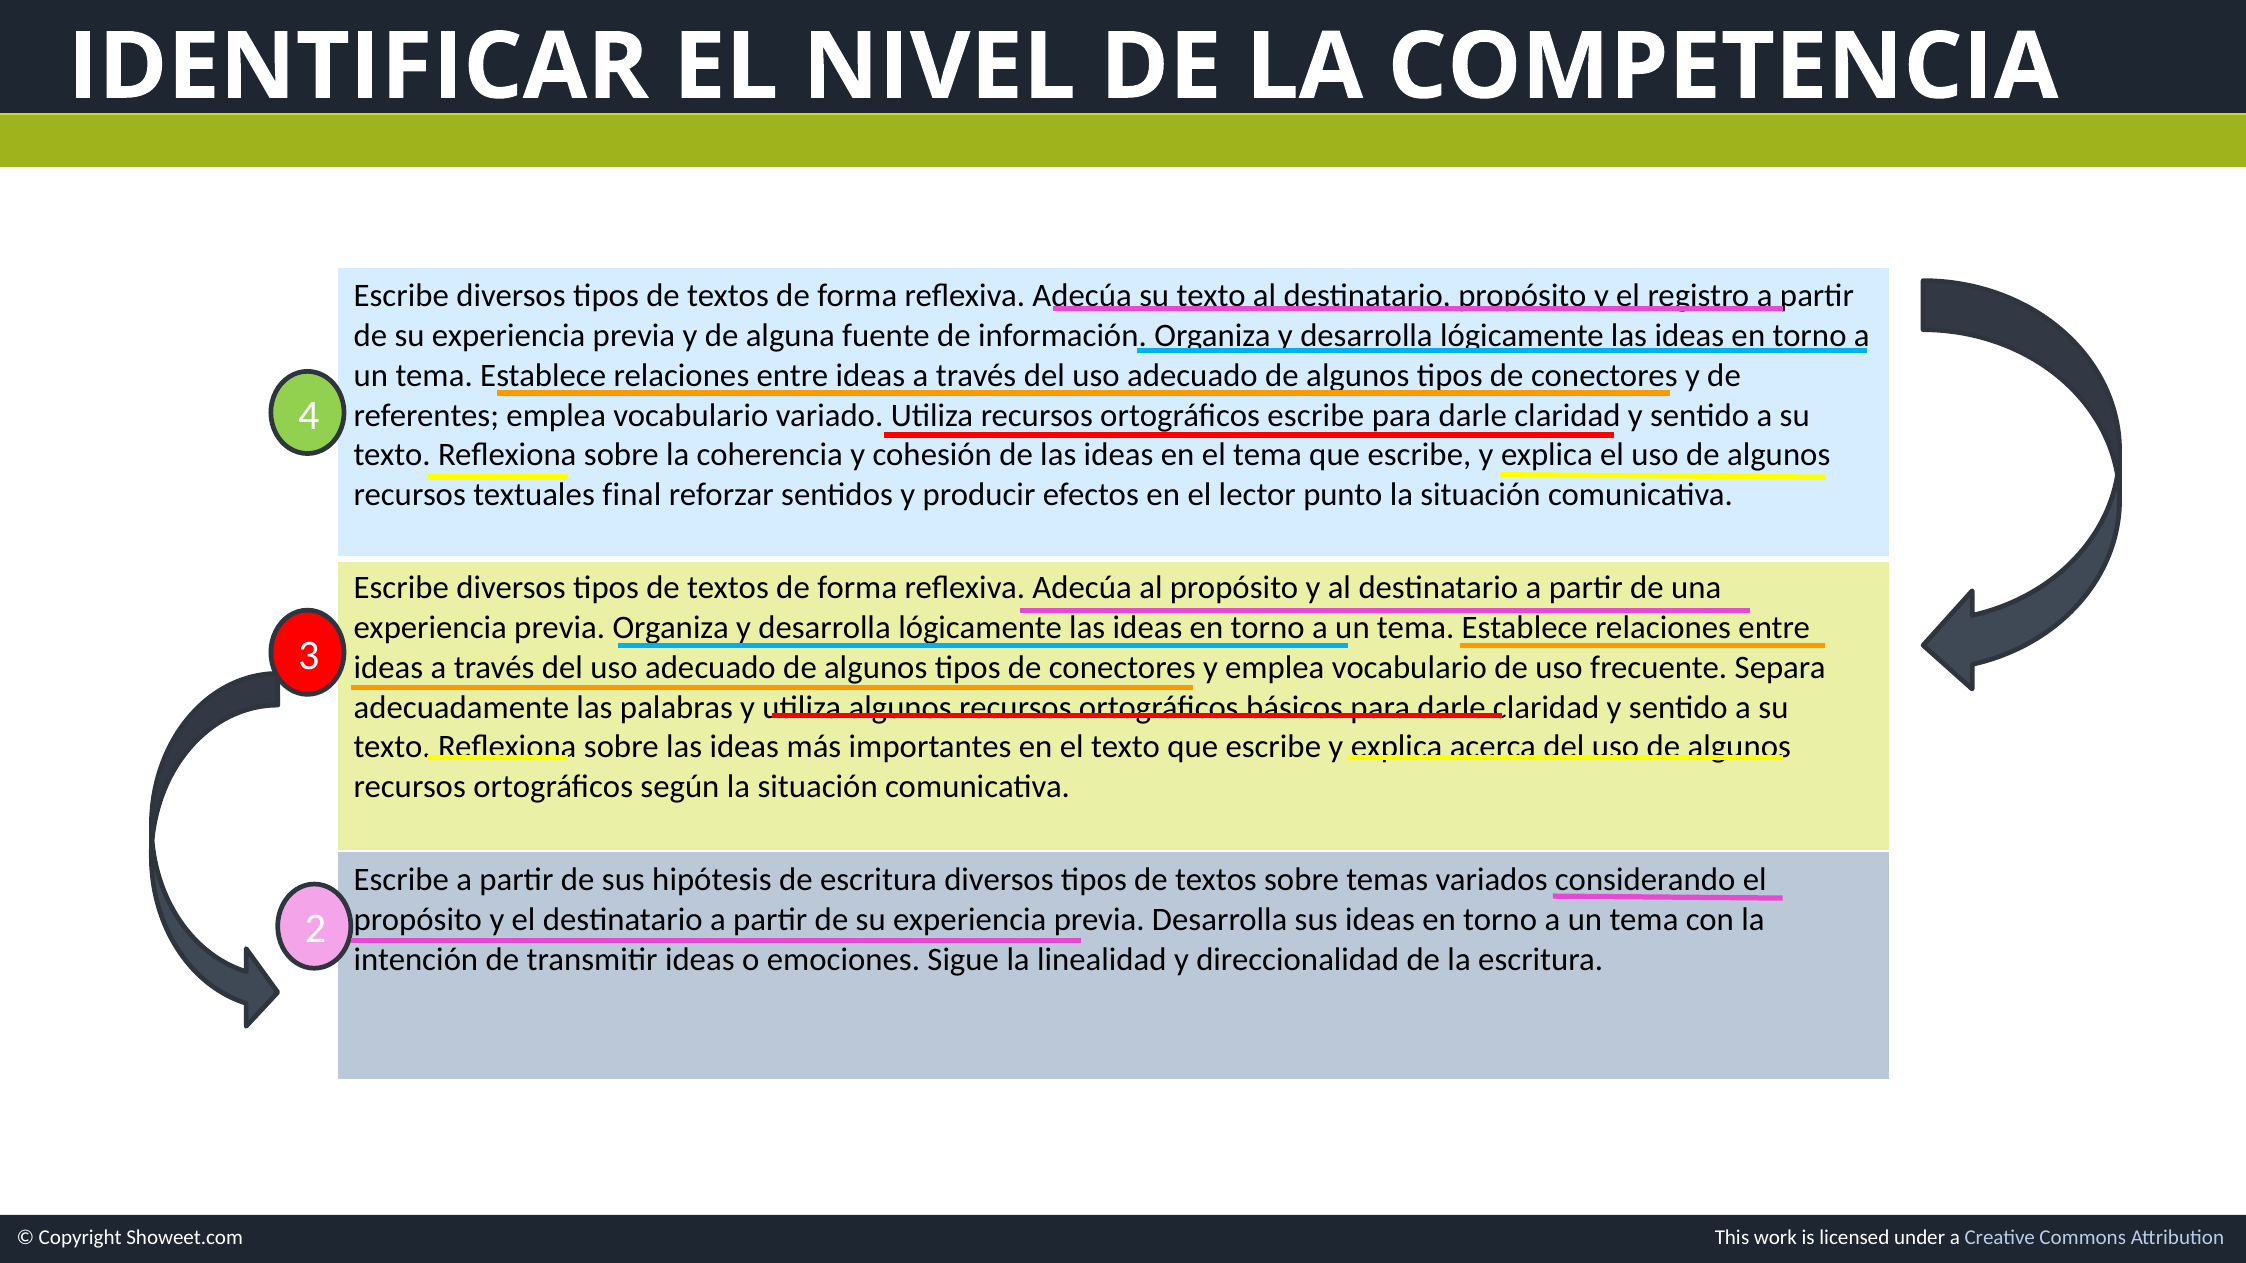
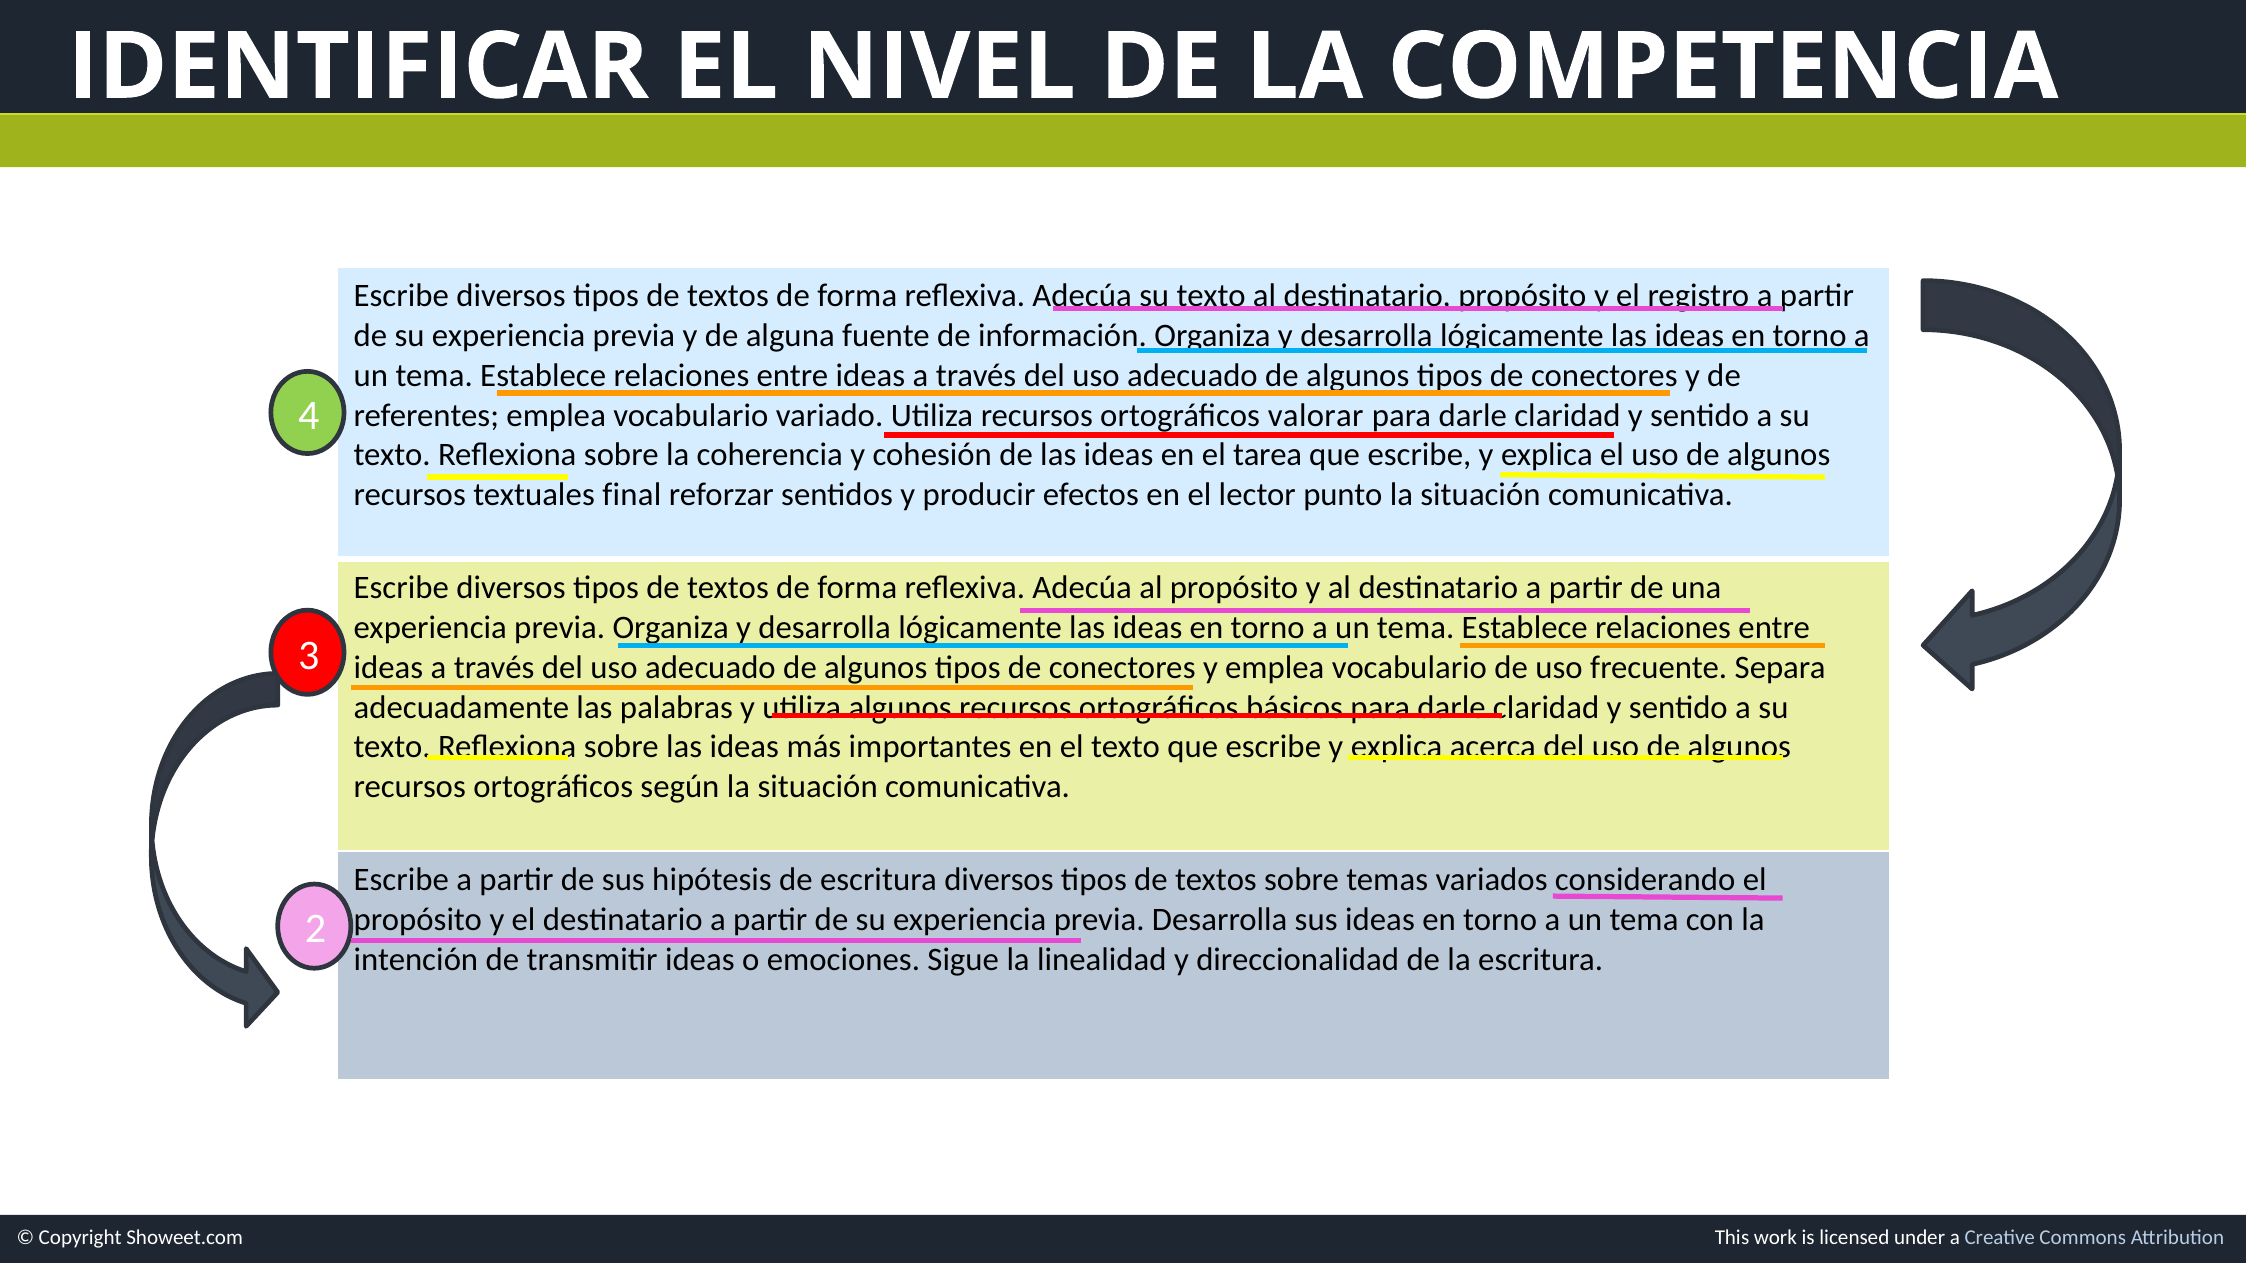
ortográficos escribe: escribe -> valorar
el tema: tema -> tarea
